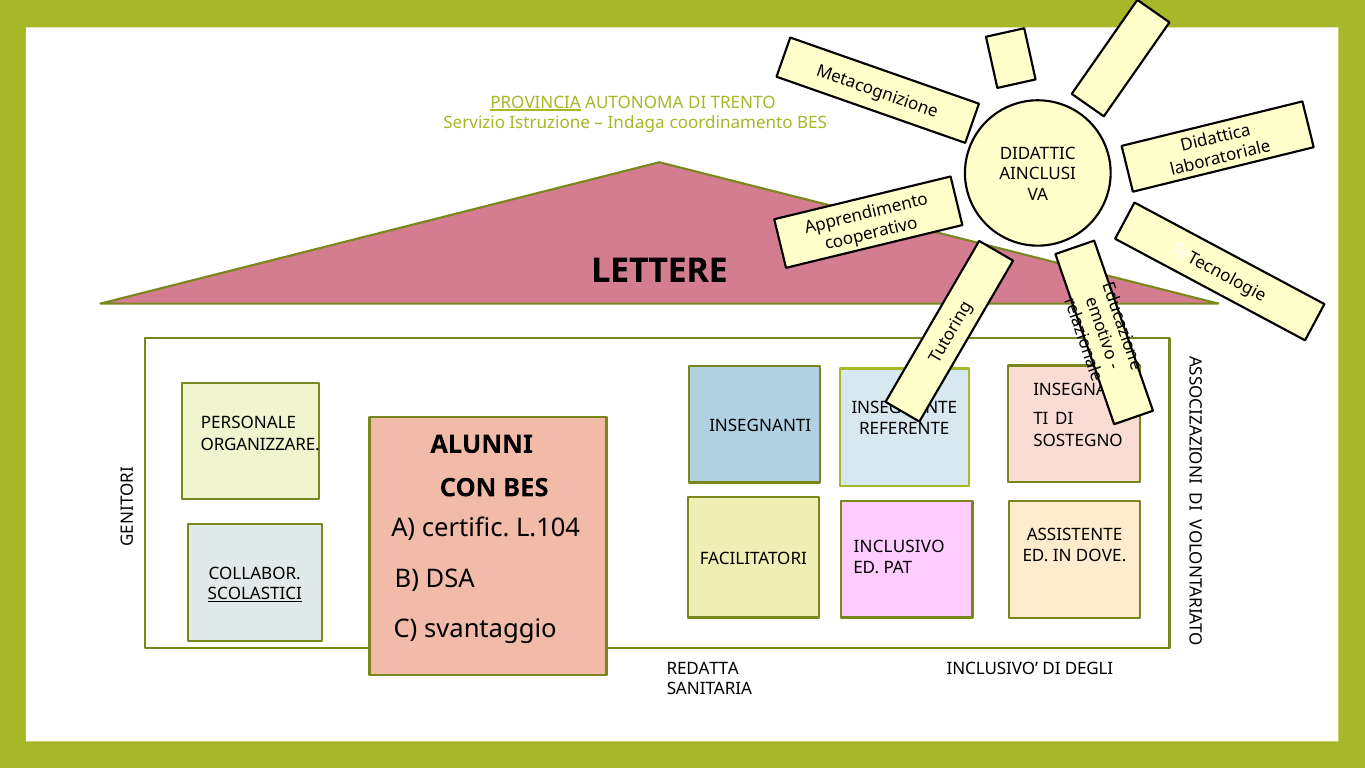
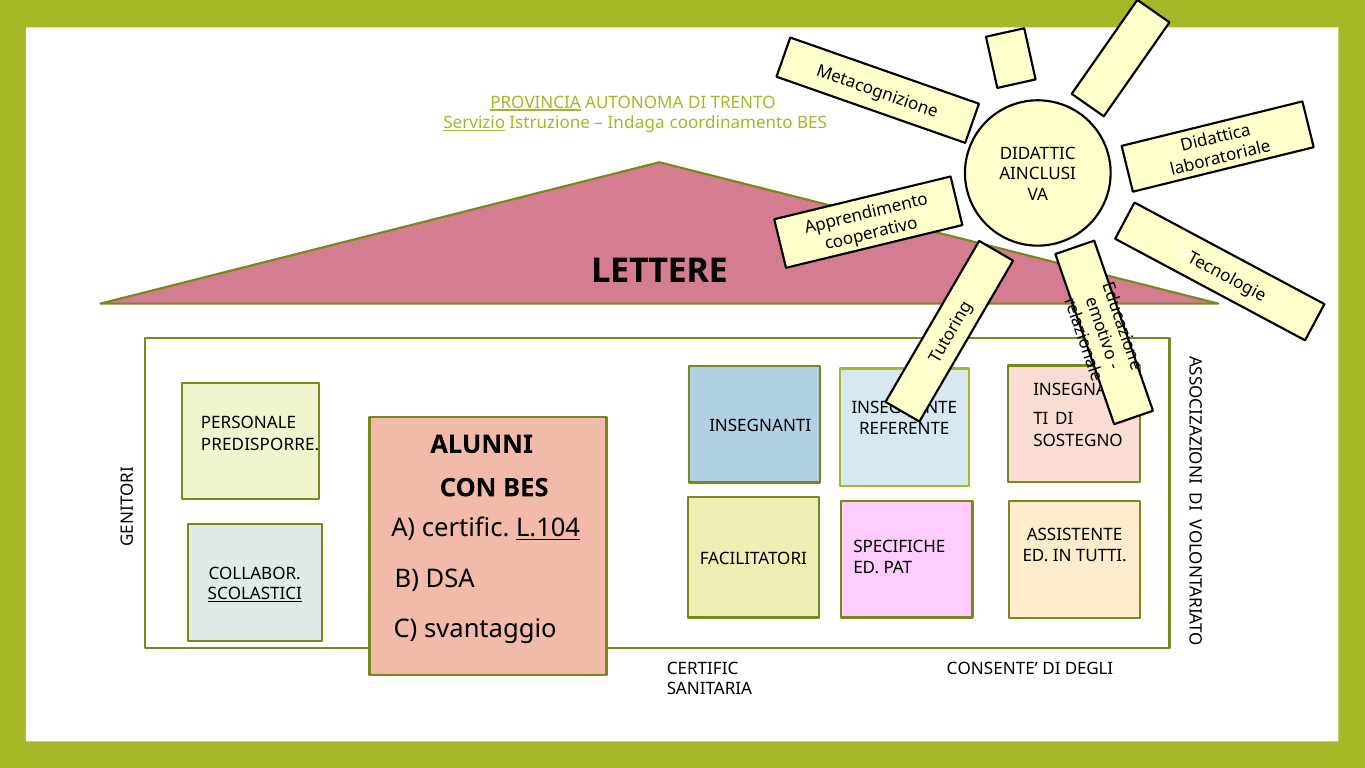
Servizio underline: none -> present
ORGANIZZARE: ORGANIZZARE -> PREDISPORRE
L.104 underline: none -> present
INCLUSIVO at (899, 547): INCLUSIVO -> SPECIFICHE
DOVE: DOVE -> TUTTI
INCLUSIVO at (992, 668): INCLUSIVO -> CONSENTE
REDATTA at (703, 669): REDATTA -> CERTIFIC
